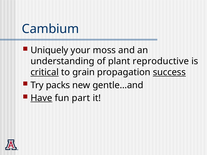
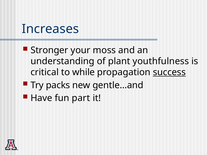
Cambium: Cambium -> Increases
Uniquely: Uniquely -> Stronger
reproductive: reproductive -> youthfulness
critical underline: present -> none
grain: grain -> while
Have underline: present -> none
